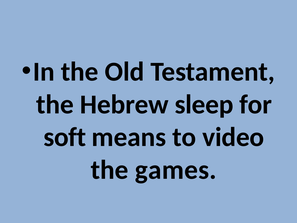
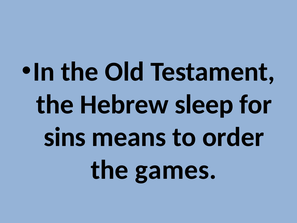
soft: soft -> sins
video: video -> order
